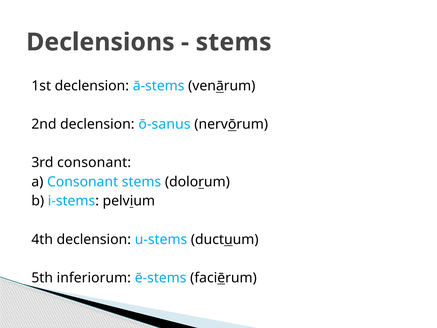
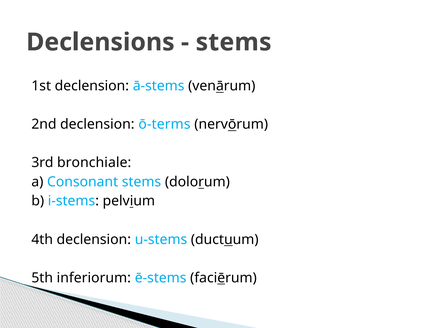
ō-sanus: ō-sanus -> ō-terms
3rd consonant: consonant -> bronchiale
